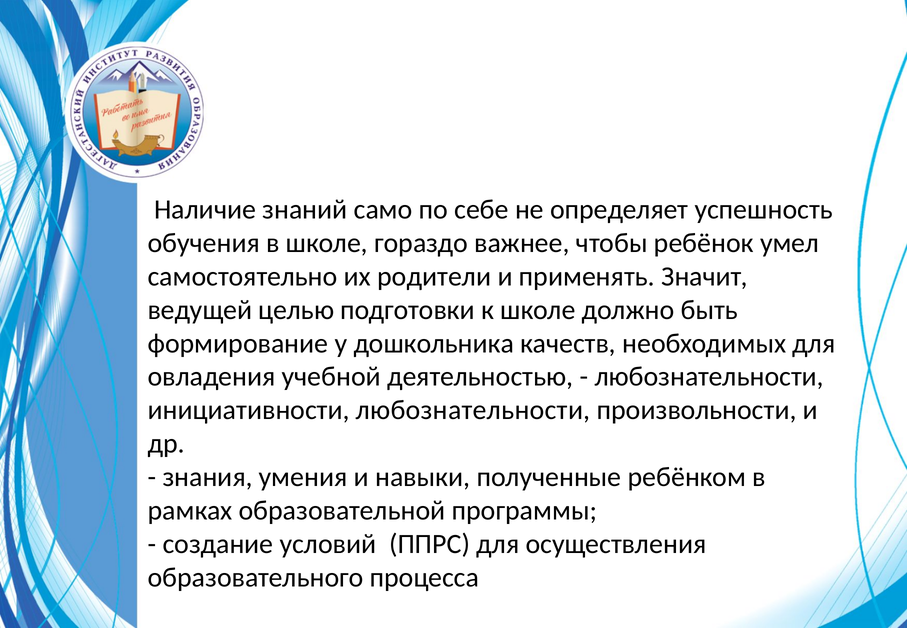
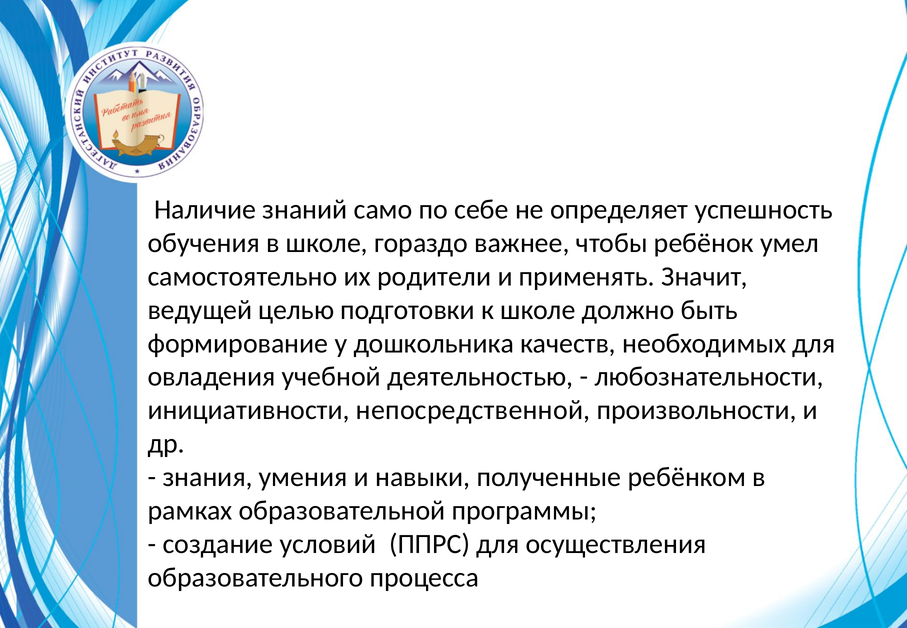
инициативности любознательности: любознательности -> непосредственной
